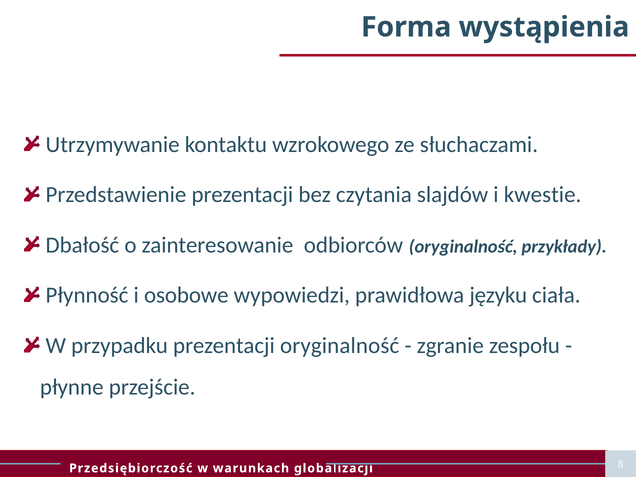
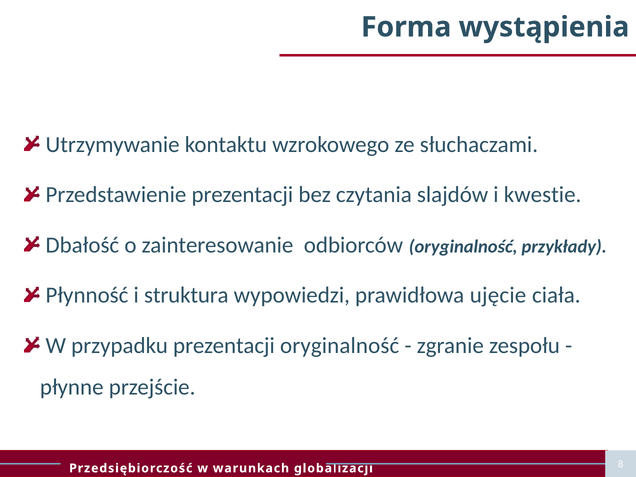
osobowe: osobowe -> struktura
języku: języku -> ujęcie
